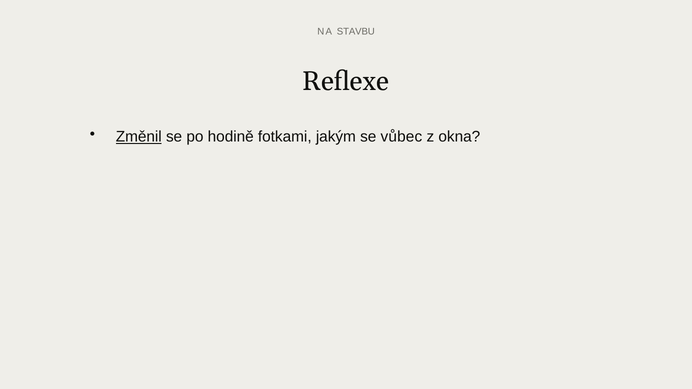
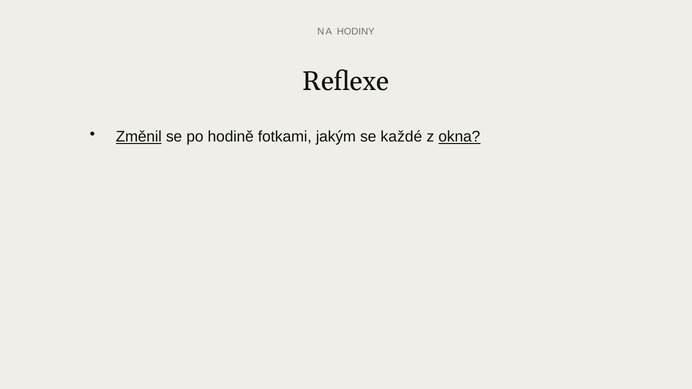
STAVBU: STAVBU -> HODINY
vůbec: vůbec -> každé
okna underline: none -> present
